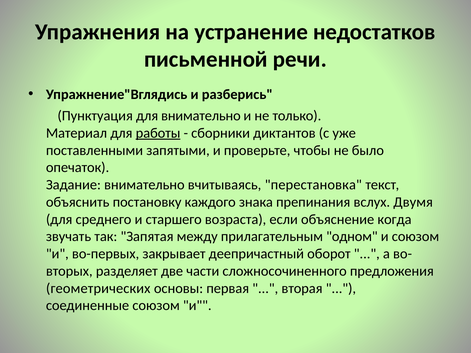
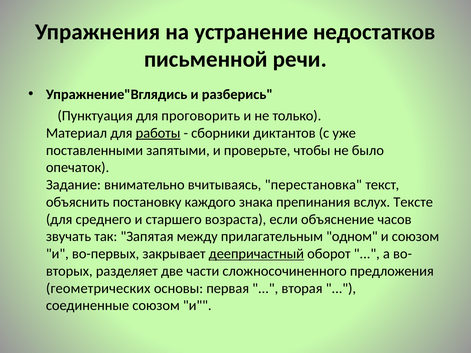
для внимательно: внимательно -> проговорить
Двумя: Двумя -> Тексте
когда: когда -> часов
деепричастный underline: none -> present
